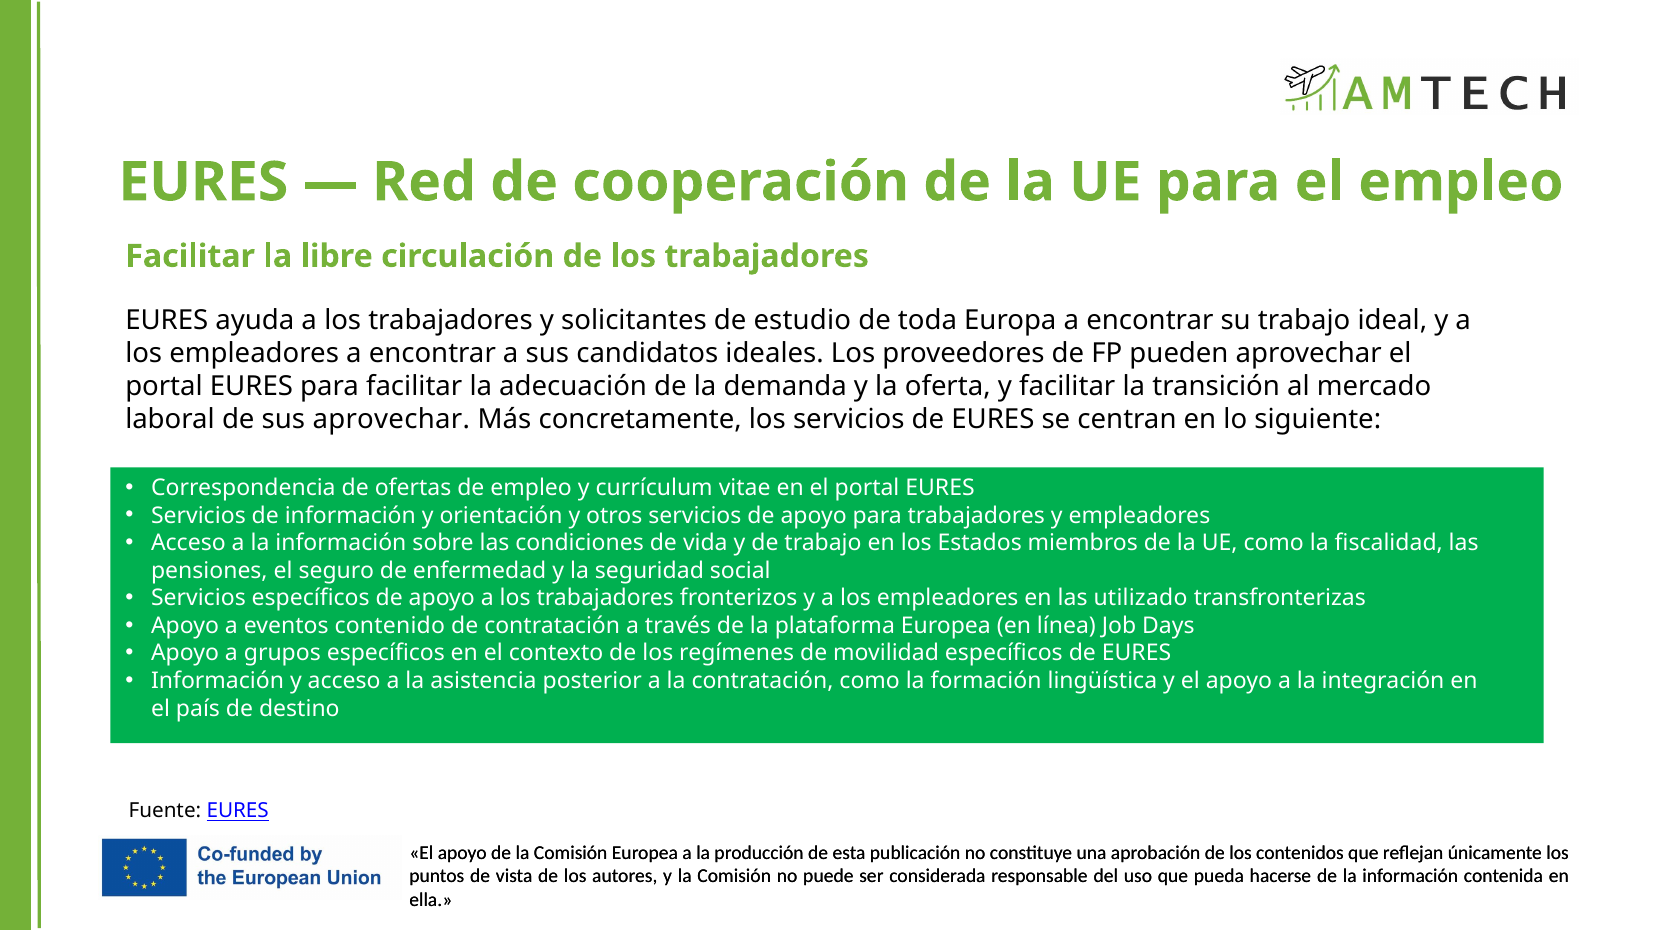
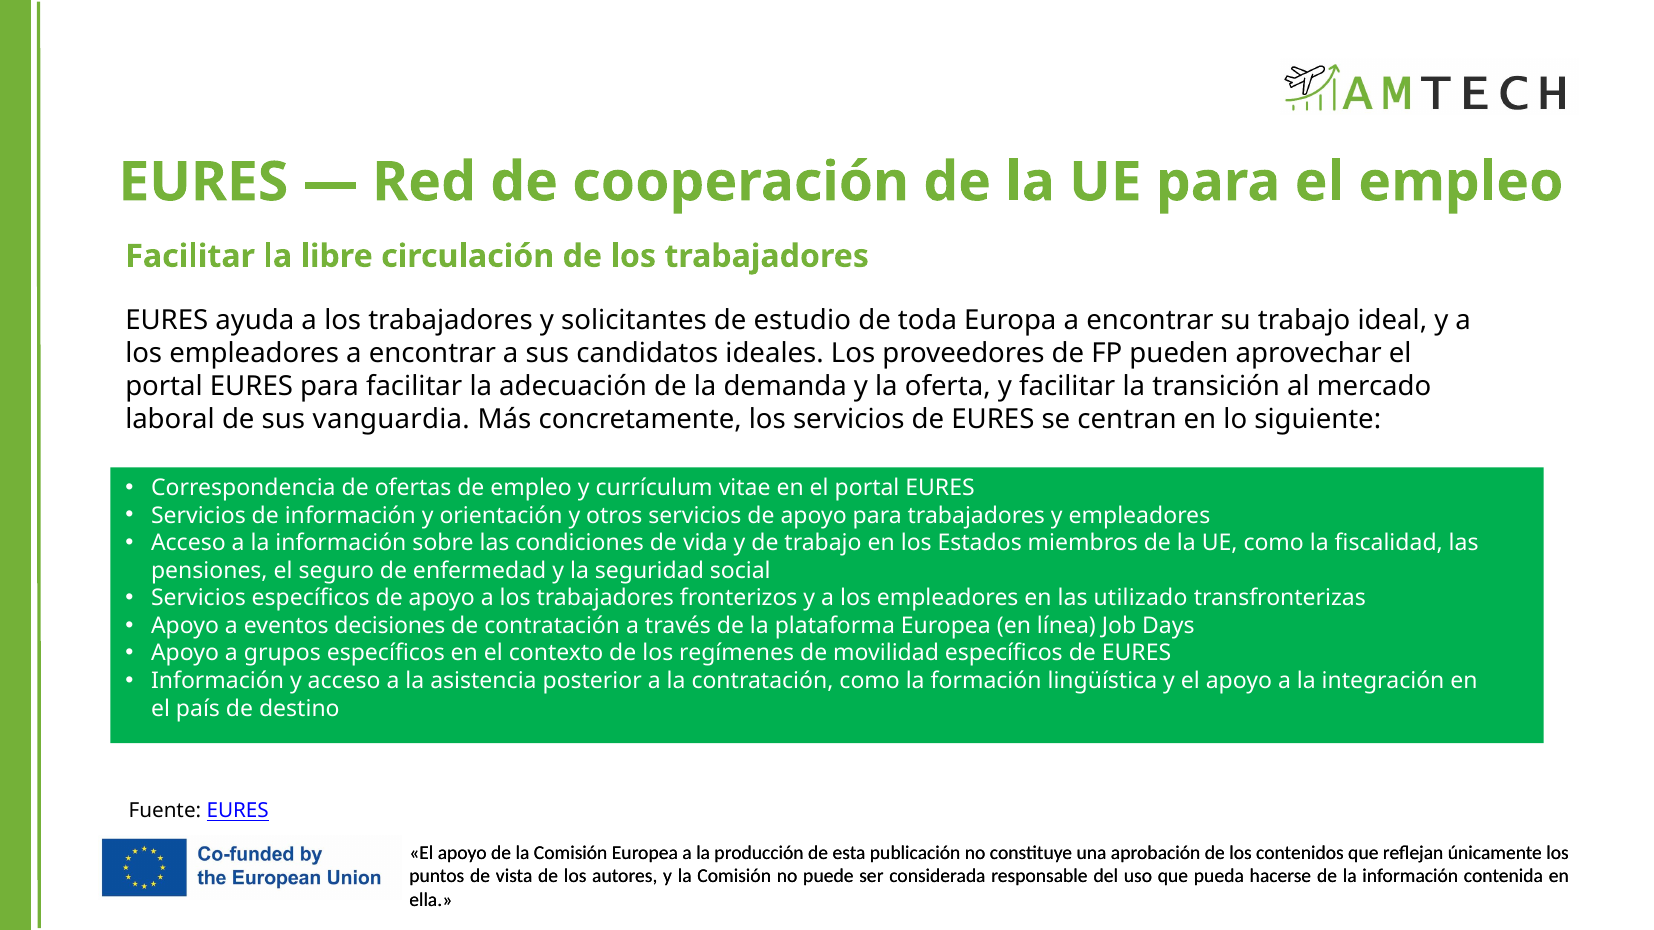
sus aprovechar: aprovechar -> vanguardia
contenido: contenido -> decisiones
